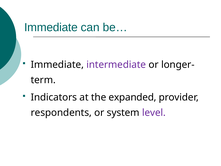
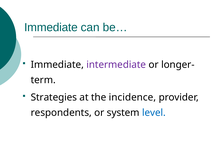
Indicators: Indicators -> Strategies
expanded: expanded -> incidence
level colour: purple -> blue
